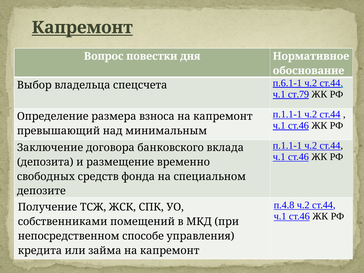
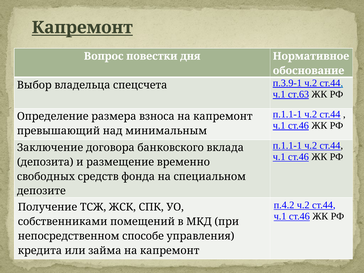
п.6.1-1: п.6.1-1 -> п.3.9-1
ст.79: ст.79 -> ст.63
п.4.8: п.4.8 -> п.4.2
